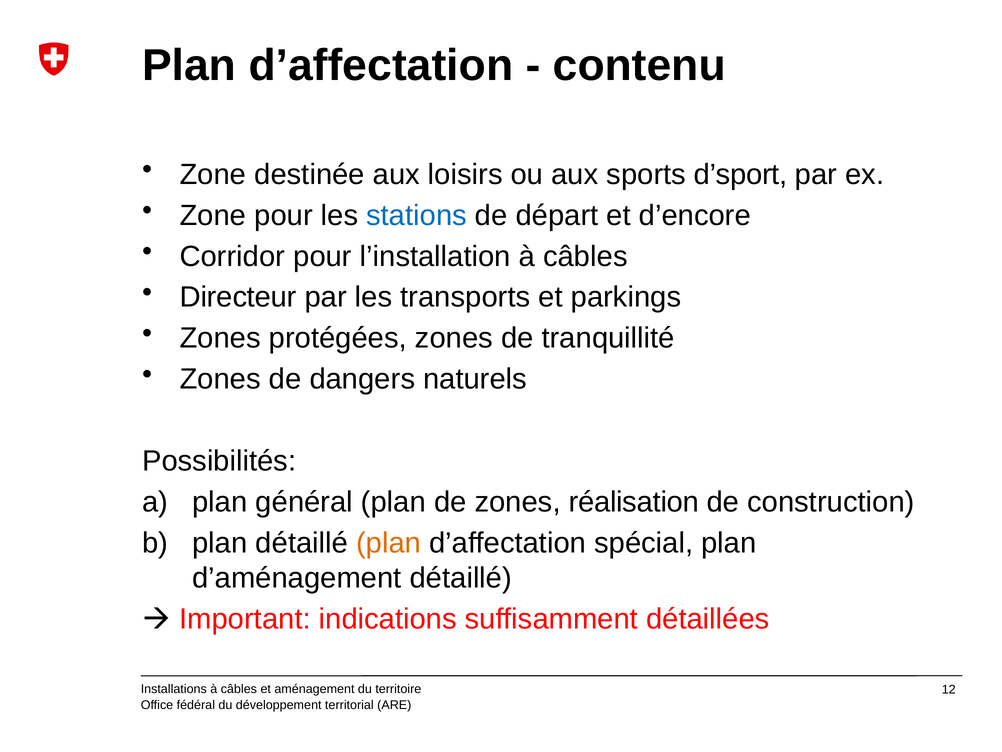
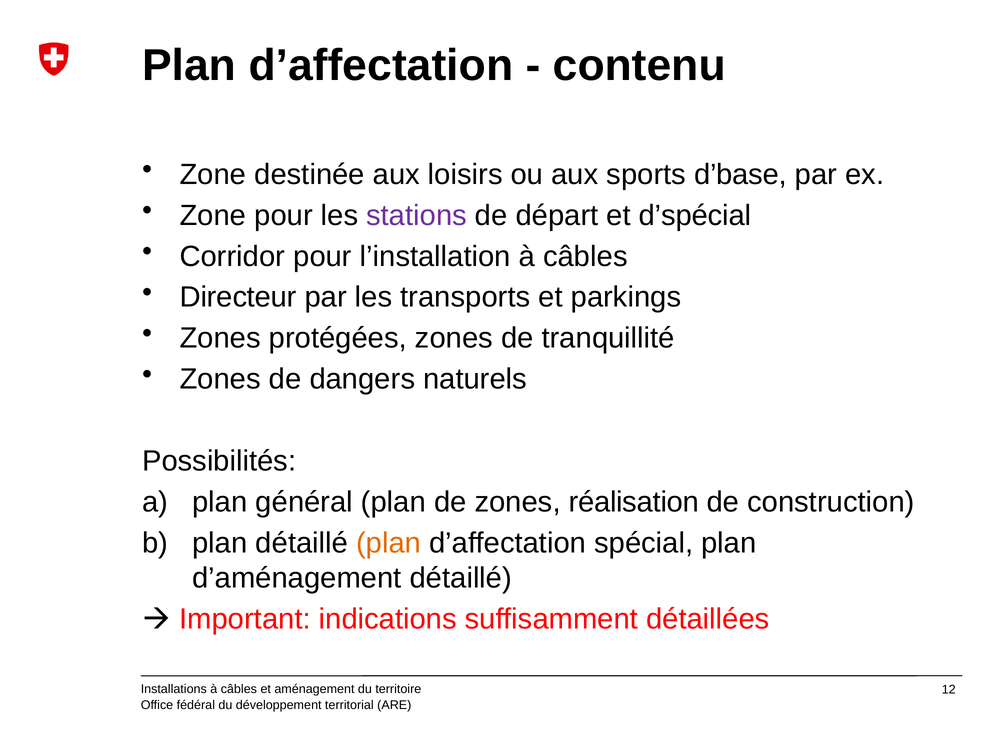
d’sport: d’sport -> d’base
stations colour: blue -> purple
d’encore: d’encore -> d’spécial
